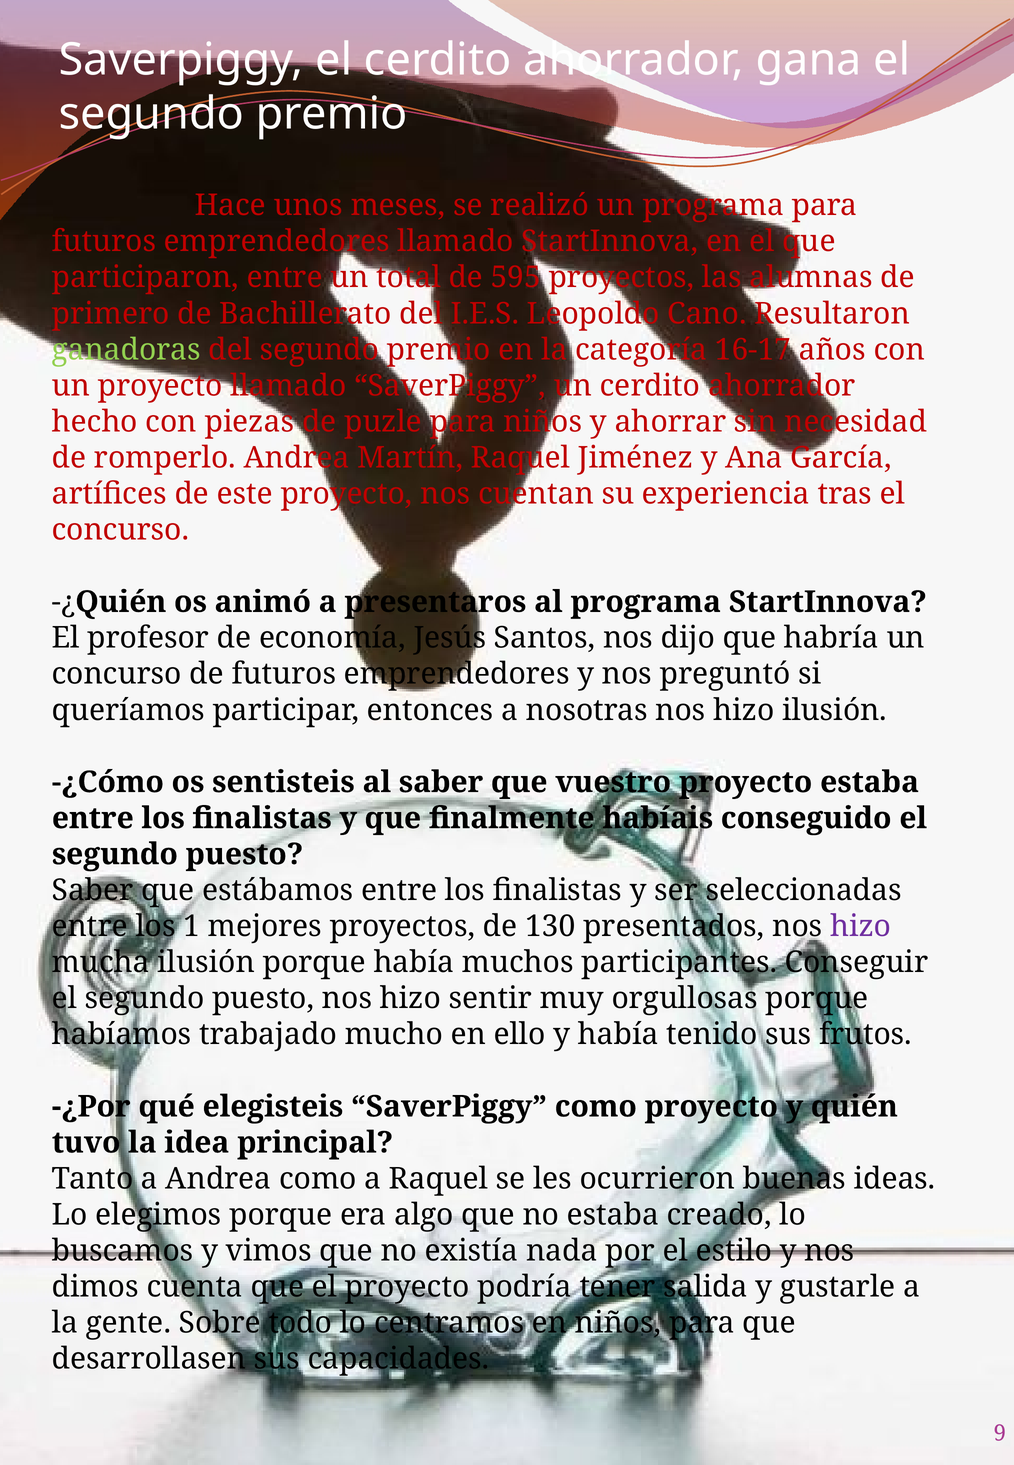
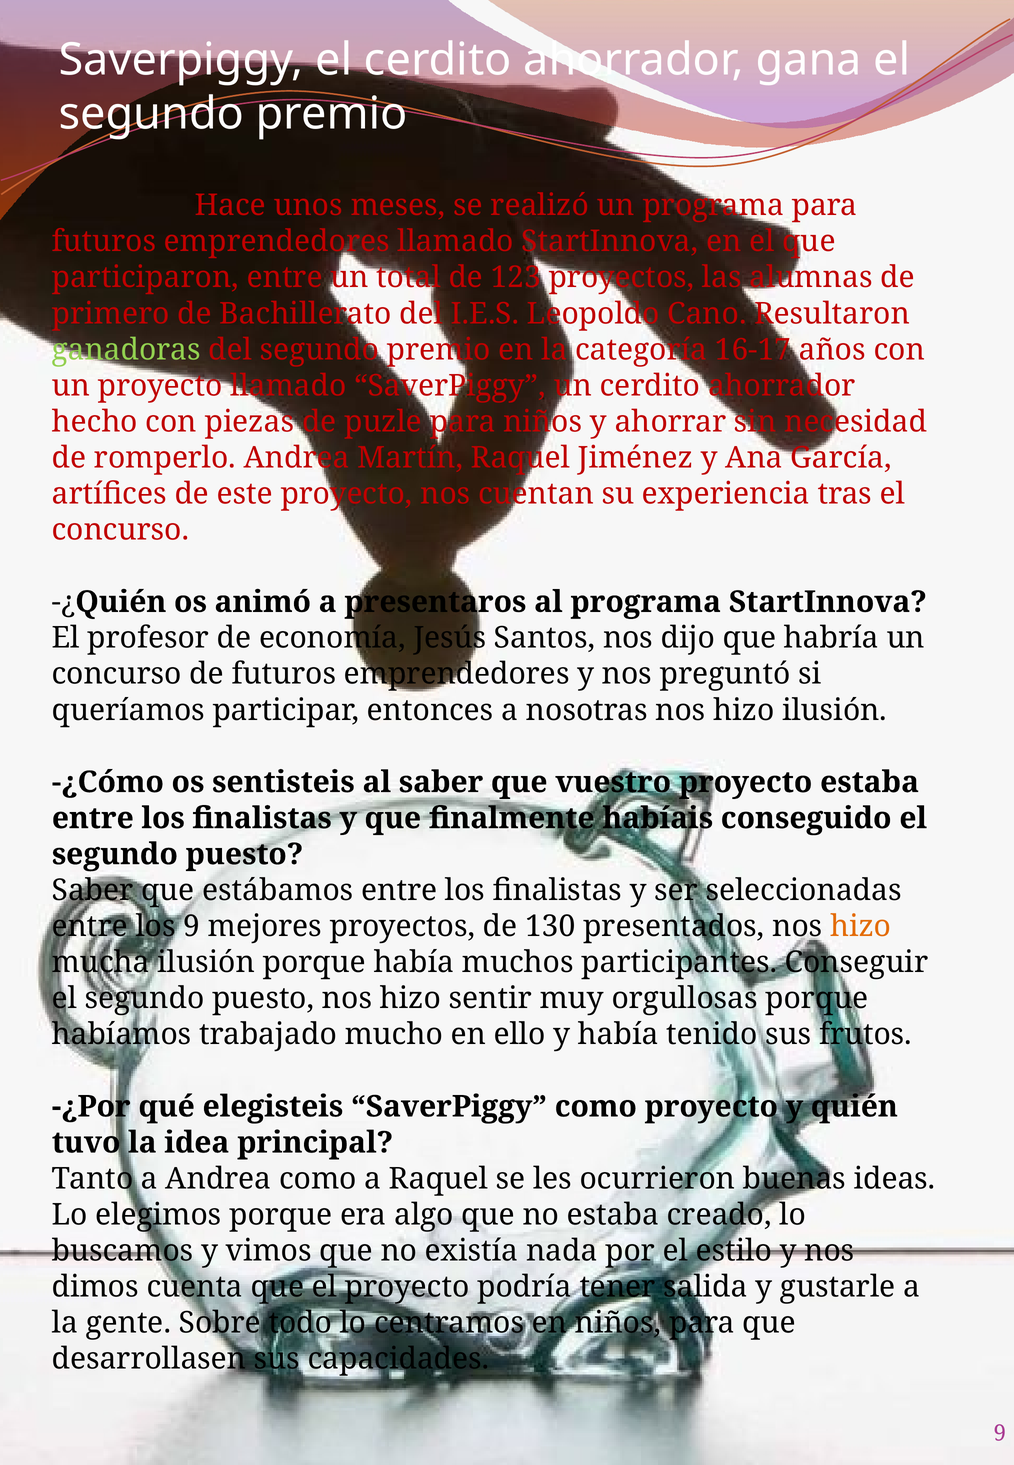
595: 595 -> 123
los 1: 1 -> 9
hizo at (861, 926) colour: purple -> orange
